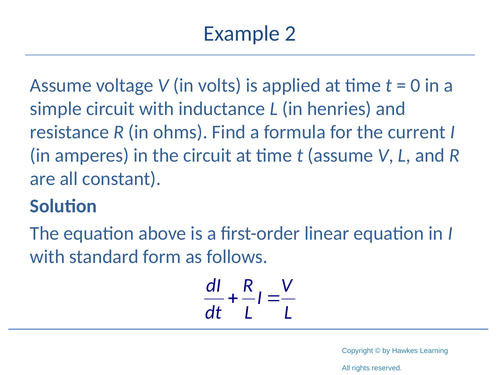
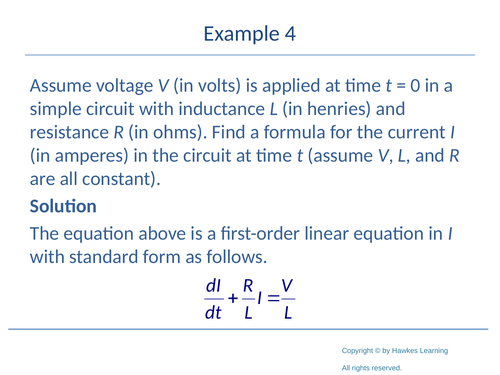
2: 2 -> 4
